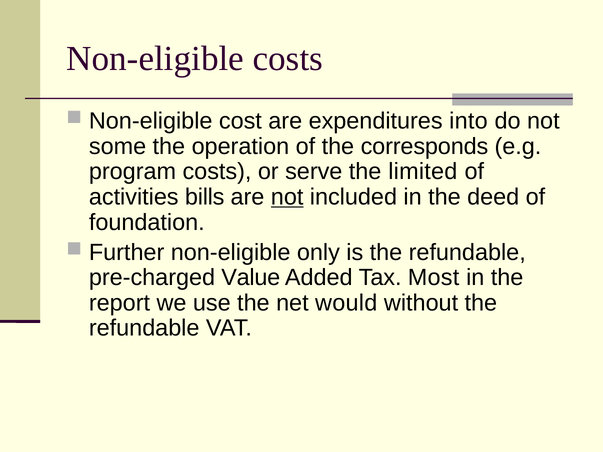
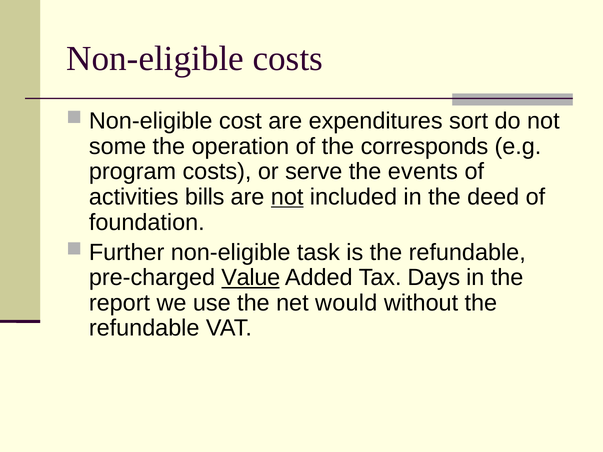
into: into -> sort
limited: limited -> events
only: only -> task
Value underline: none -> present
Most: Most -> Days
